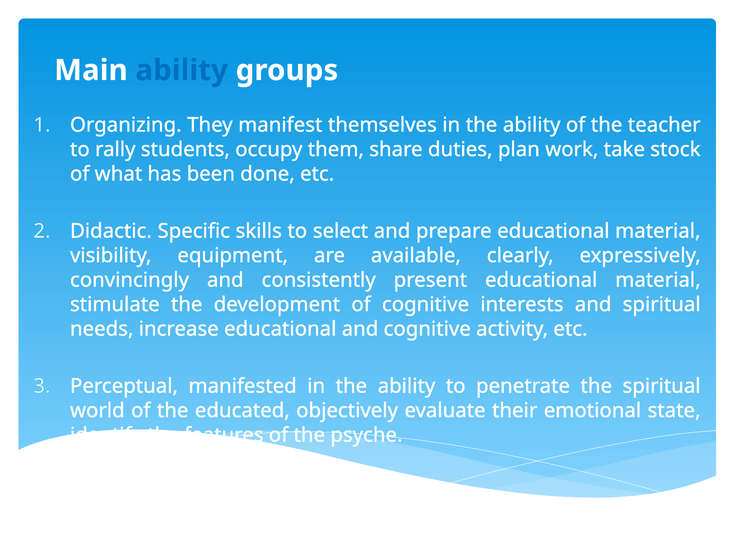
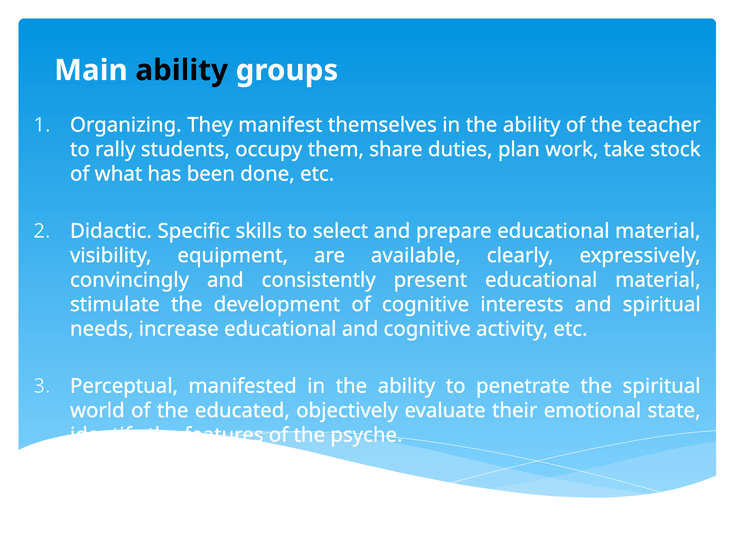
ability at (182, 70) colour: blue -> black
